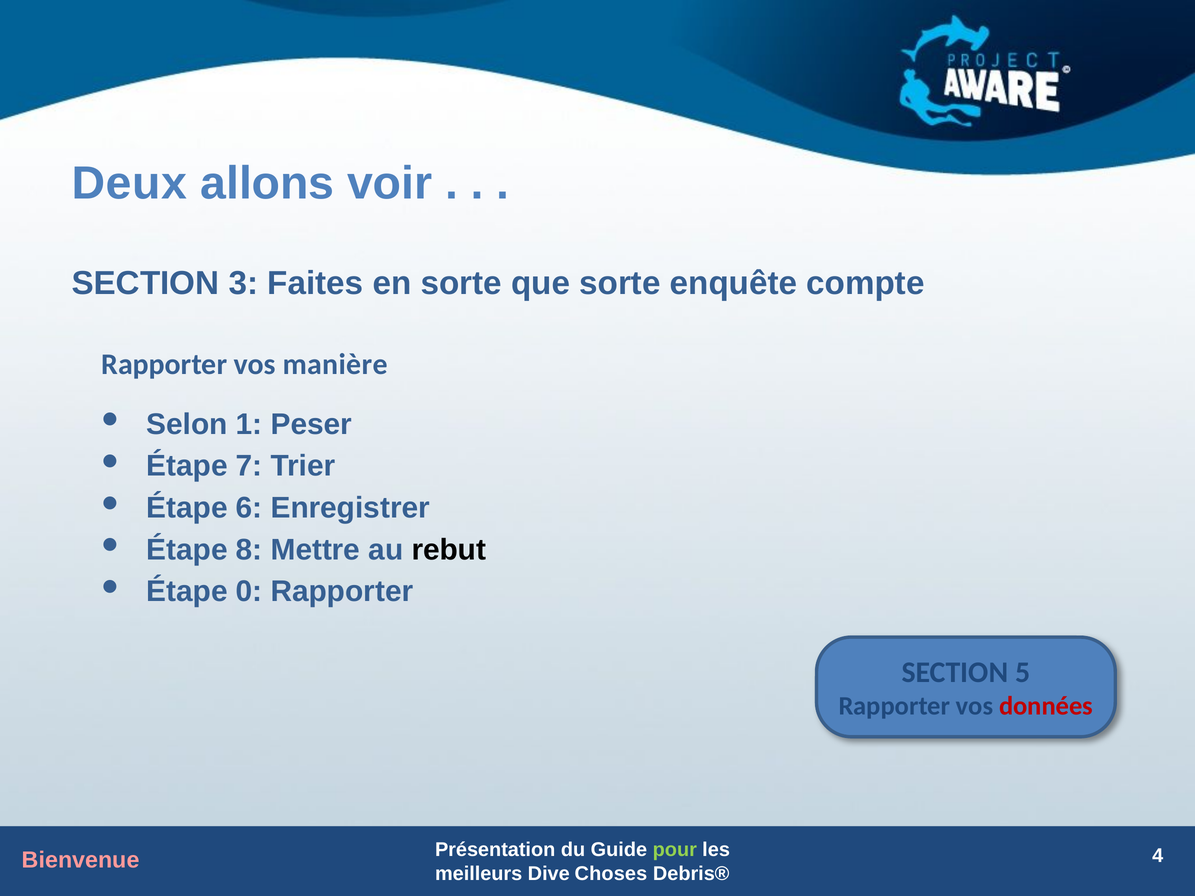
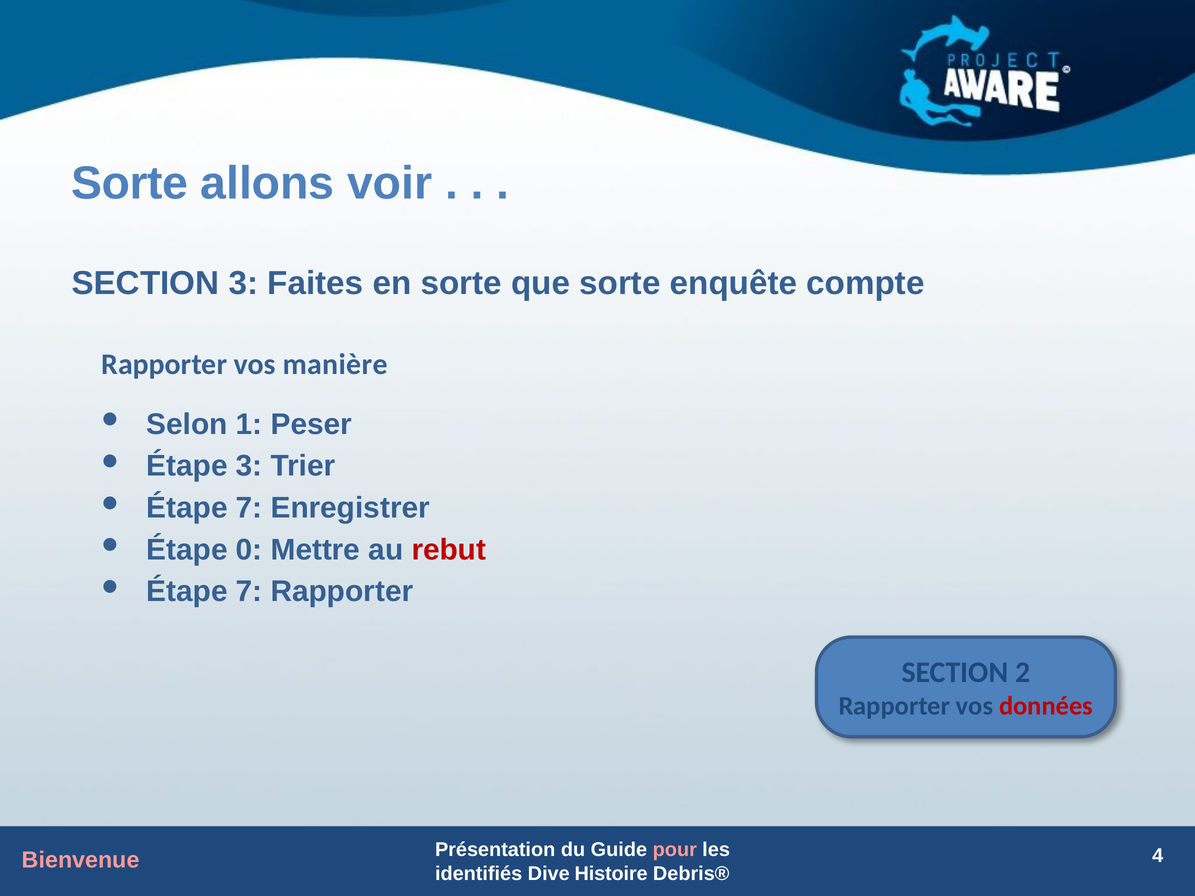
Deux at (129, 183): Deux -> Sorte
Étape 7: 7 -> 3
6 at (249, 508): 6 -> 7
8: 8 -> 0
rebut colour: black -> red
0 at (249, 592): 0 -> 7
5: 5 -> 2
pour colour: light green -> pink
meilleurs: meilleurs -> identifiés
Choses: Choses -> Histoire
